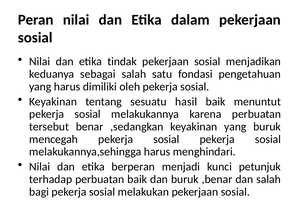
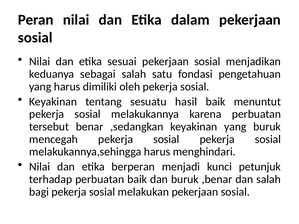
tindak: tindak -> sesuai
